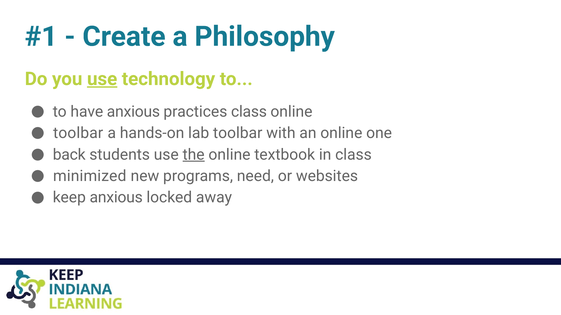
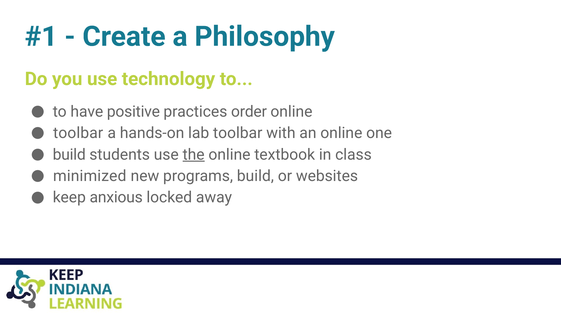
use at (102, 79) underline: present -> none
have anxious: anxious -> positive
practices class: class -> order
back at (69, 155): back -> build
programs need: need -> build
